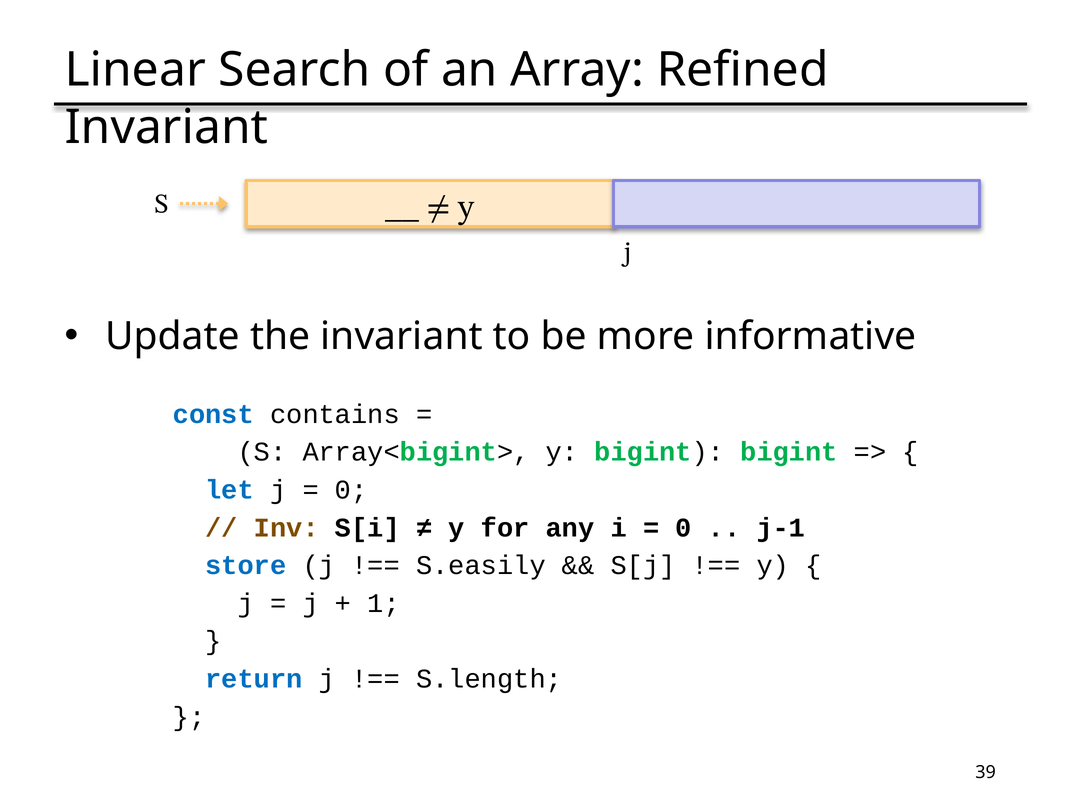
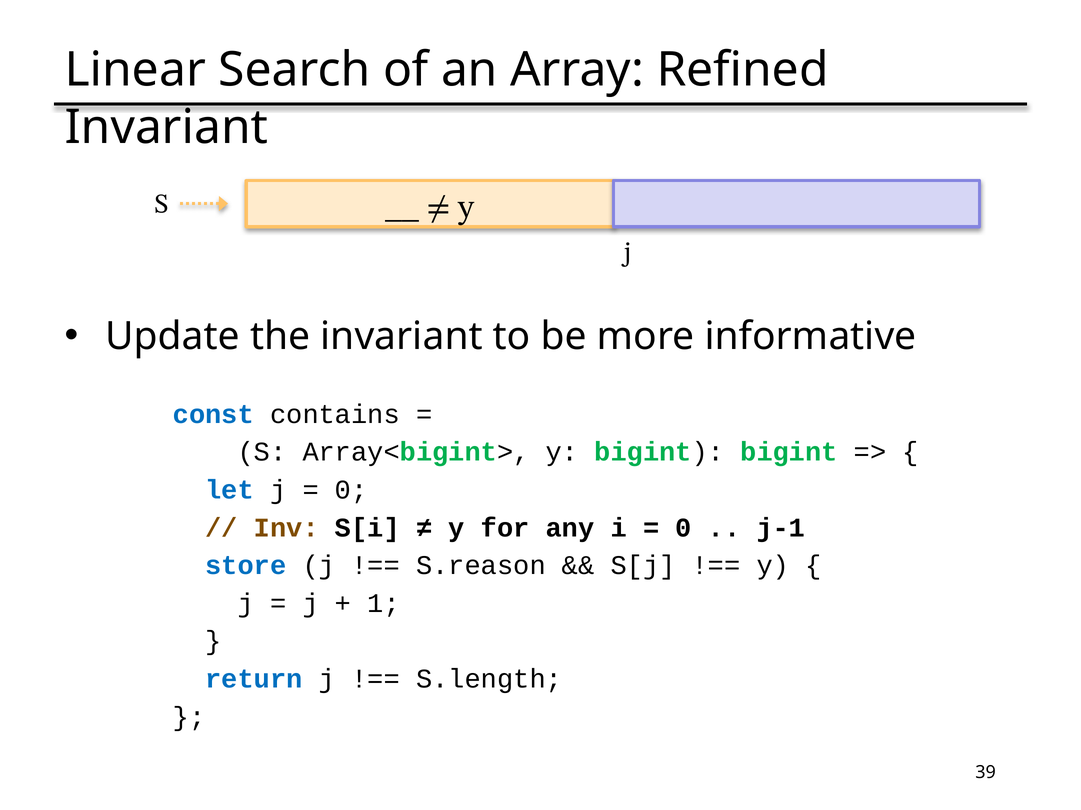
S.easily: S.easily -> S.reason
